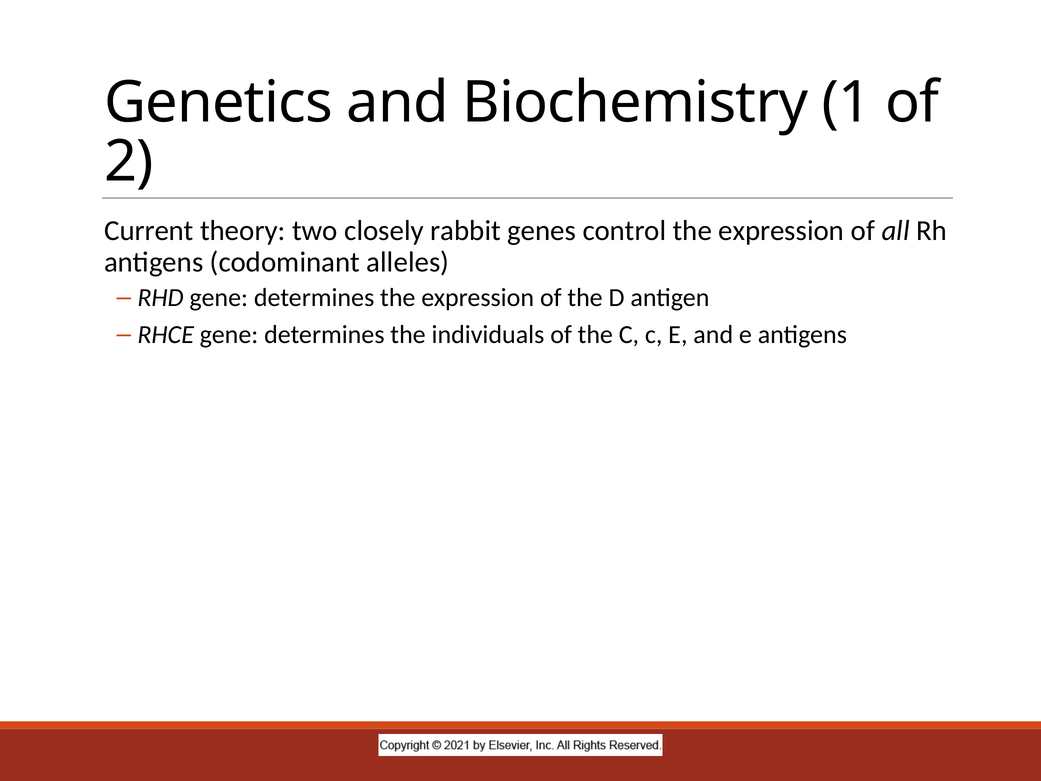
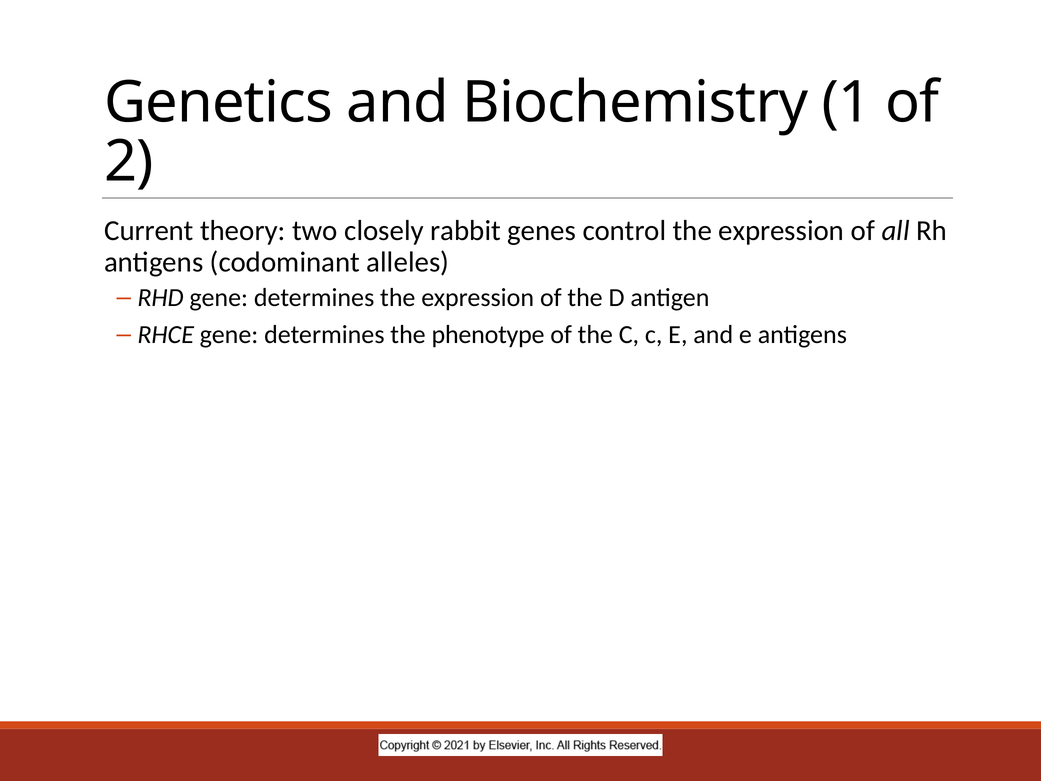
individuals: individuals -> phenotype
